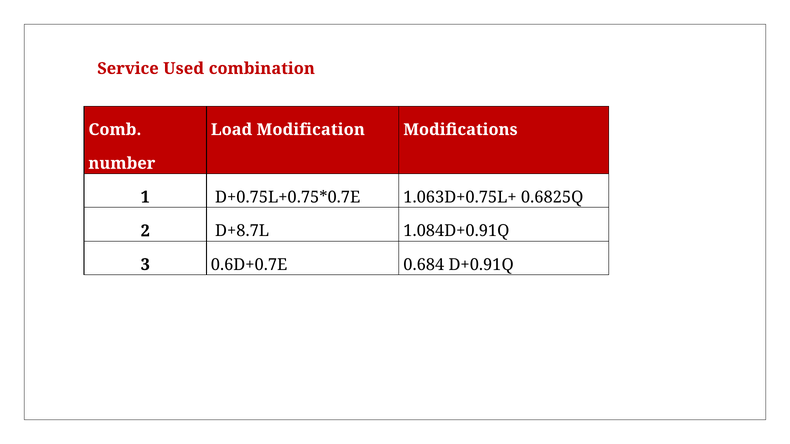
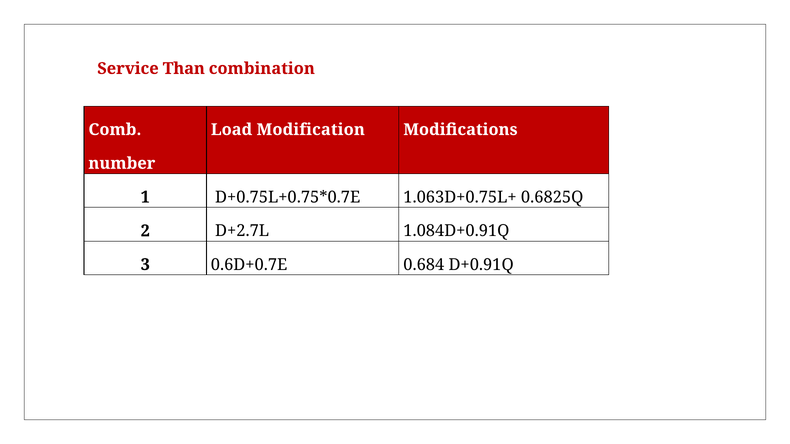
Used: Used -> Than
D+8.7L: D+8.7L -> D+2.7L
